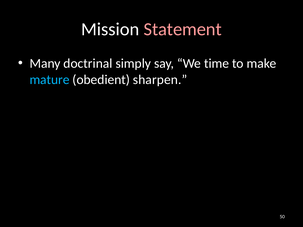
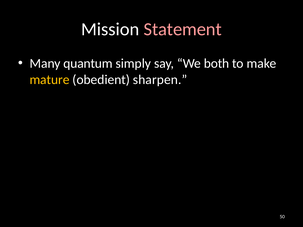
doctrinal: doctrinal -> quantum
time: time -> both
mature colour: light blue -> yellow
